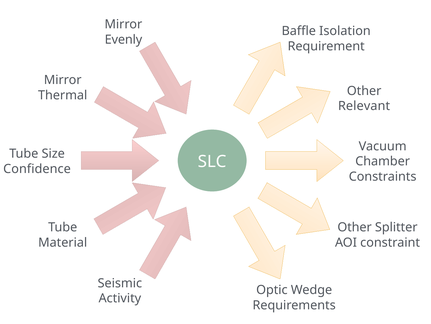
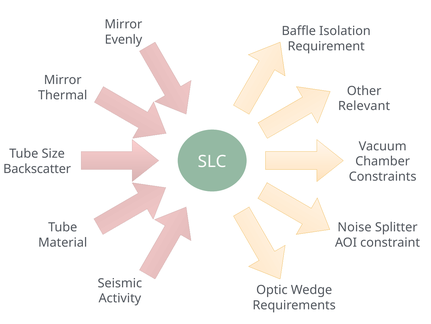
Confidence: Confidence -> Backscatter
Other at (355, 227): Other -> Noise
